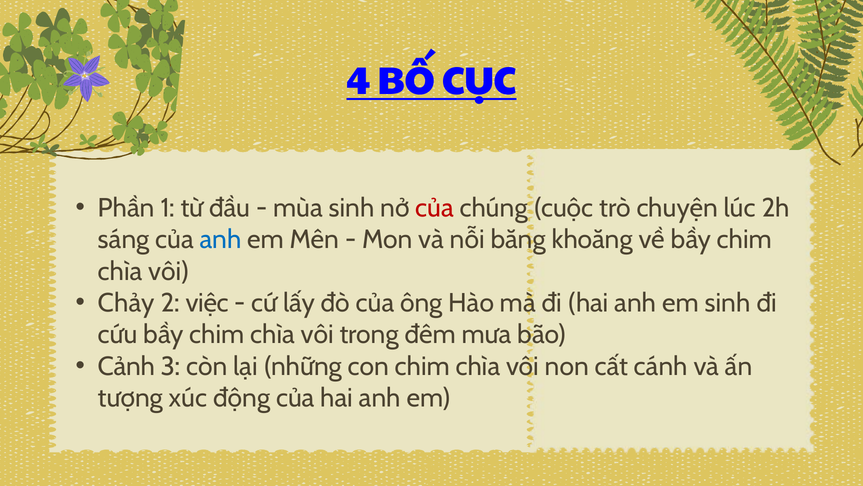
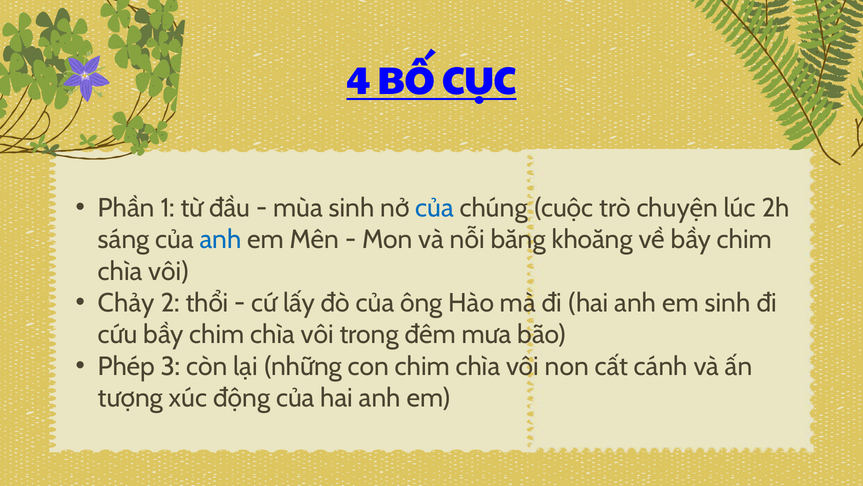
của at (435, 208) colour: red -> blue
việc: việc -> thổi
Cảnh: Cảnh -> Phép
